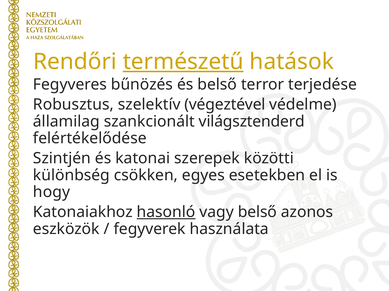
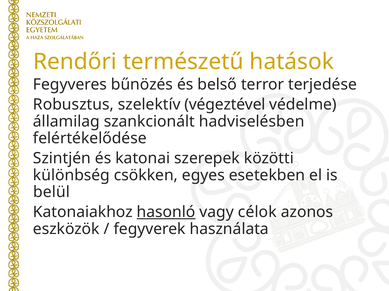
természetű underline: present -> none
világsztenderd: világsztenderd -> hadviselésben
hogy: hogy -> belül
vagy belső: belső -> célok
